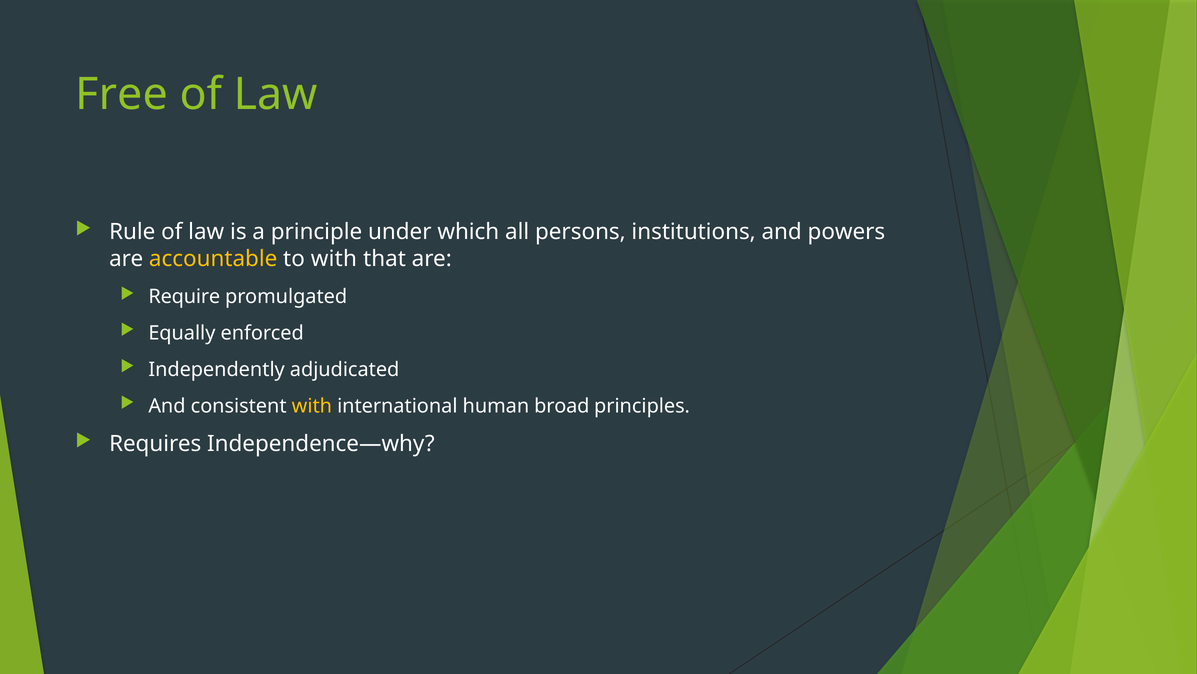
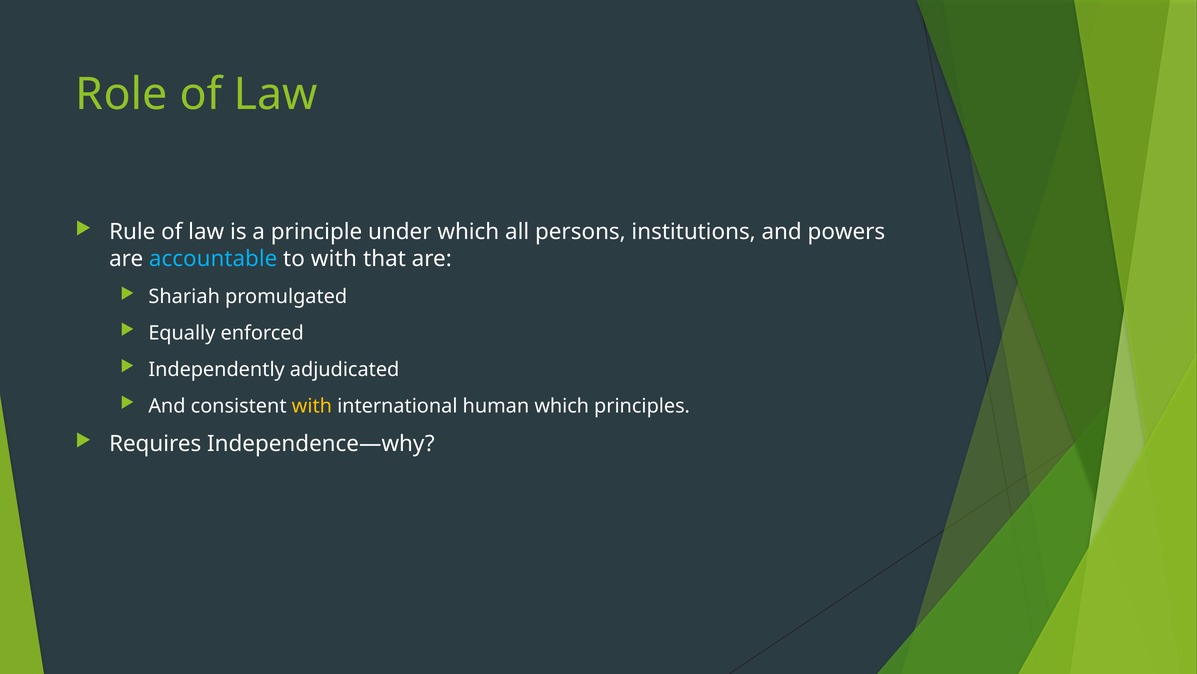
Free: Free -> Role
accountable colour: yellow -> light blue
Require: Require -> Shariah
human broad: broad -> which
